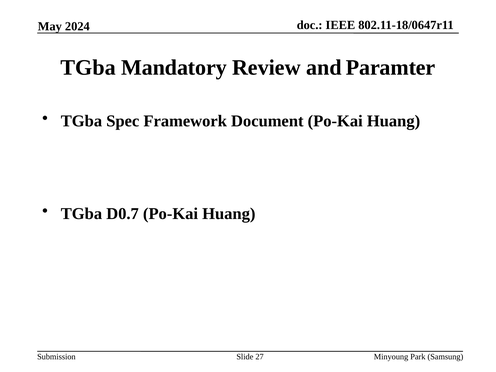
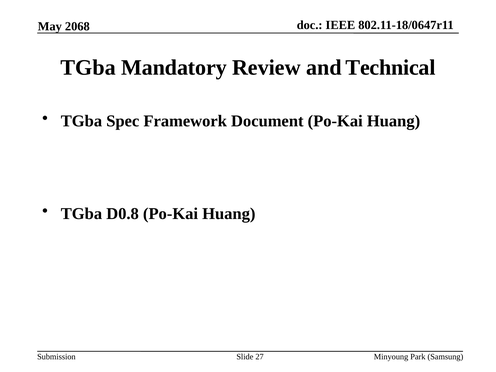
2024: 2024 -> 2068
Paramter: Paramter -> Technical
D0.7: D0.7 -> D0.8
